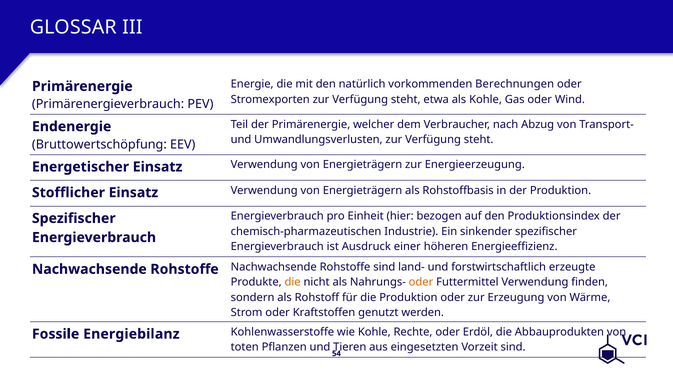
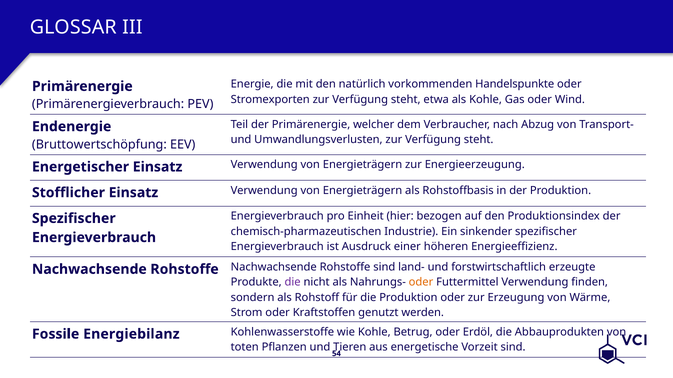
Berechnungen: Berechnungen -> Handelspunkte
die at (293, 283) colour: orange -> purple
Rechte: Rechte -> Betrug
eingesetzten: eingesetzten -> energetische
